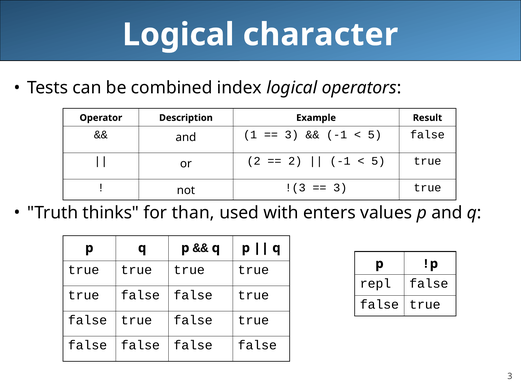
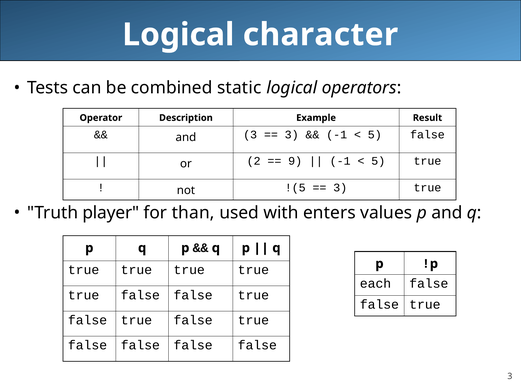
index: index -> static
and 1: 1 -> 3
2 at (295, 161): 2 -> 9
!(3: !(3 -> !(5
thinks: thinks -> player
repl: repl -> each
